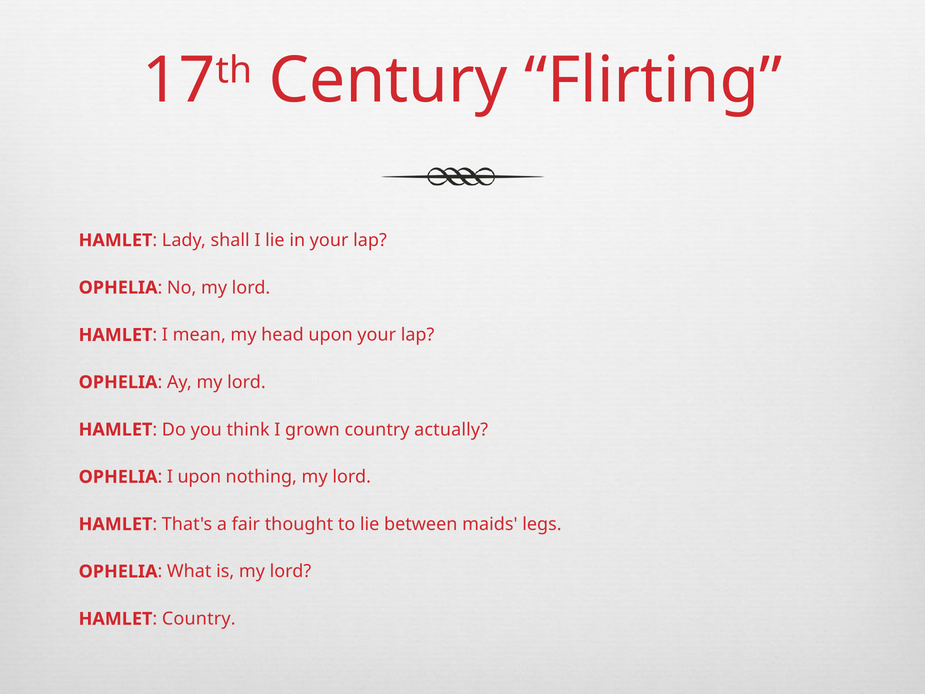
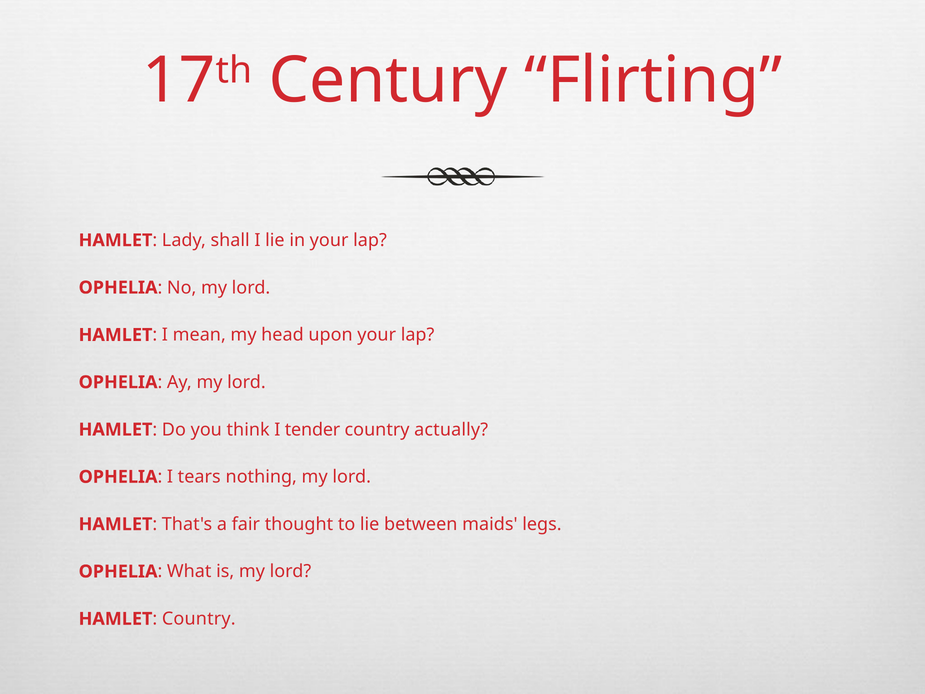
grown: grown -> tender
I upon: upon -> tears
